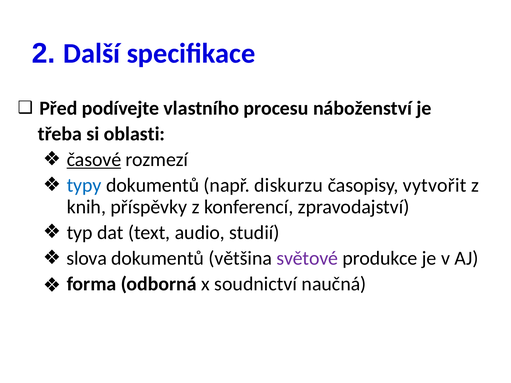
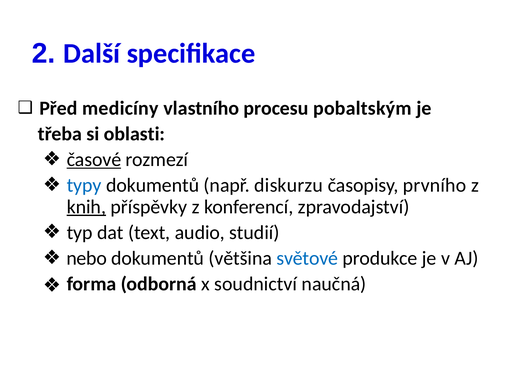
podívejte: podívejte -> medicíny
náboženství: náboženství -> pobaltským
vytvořit: vytvořit -> prvního
knih underline: none -> present
slova: slova -> nebo
světové colour: purple -> blue
